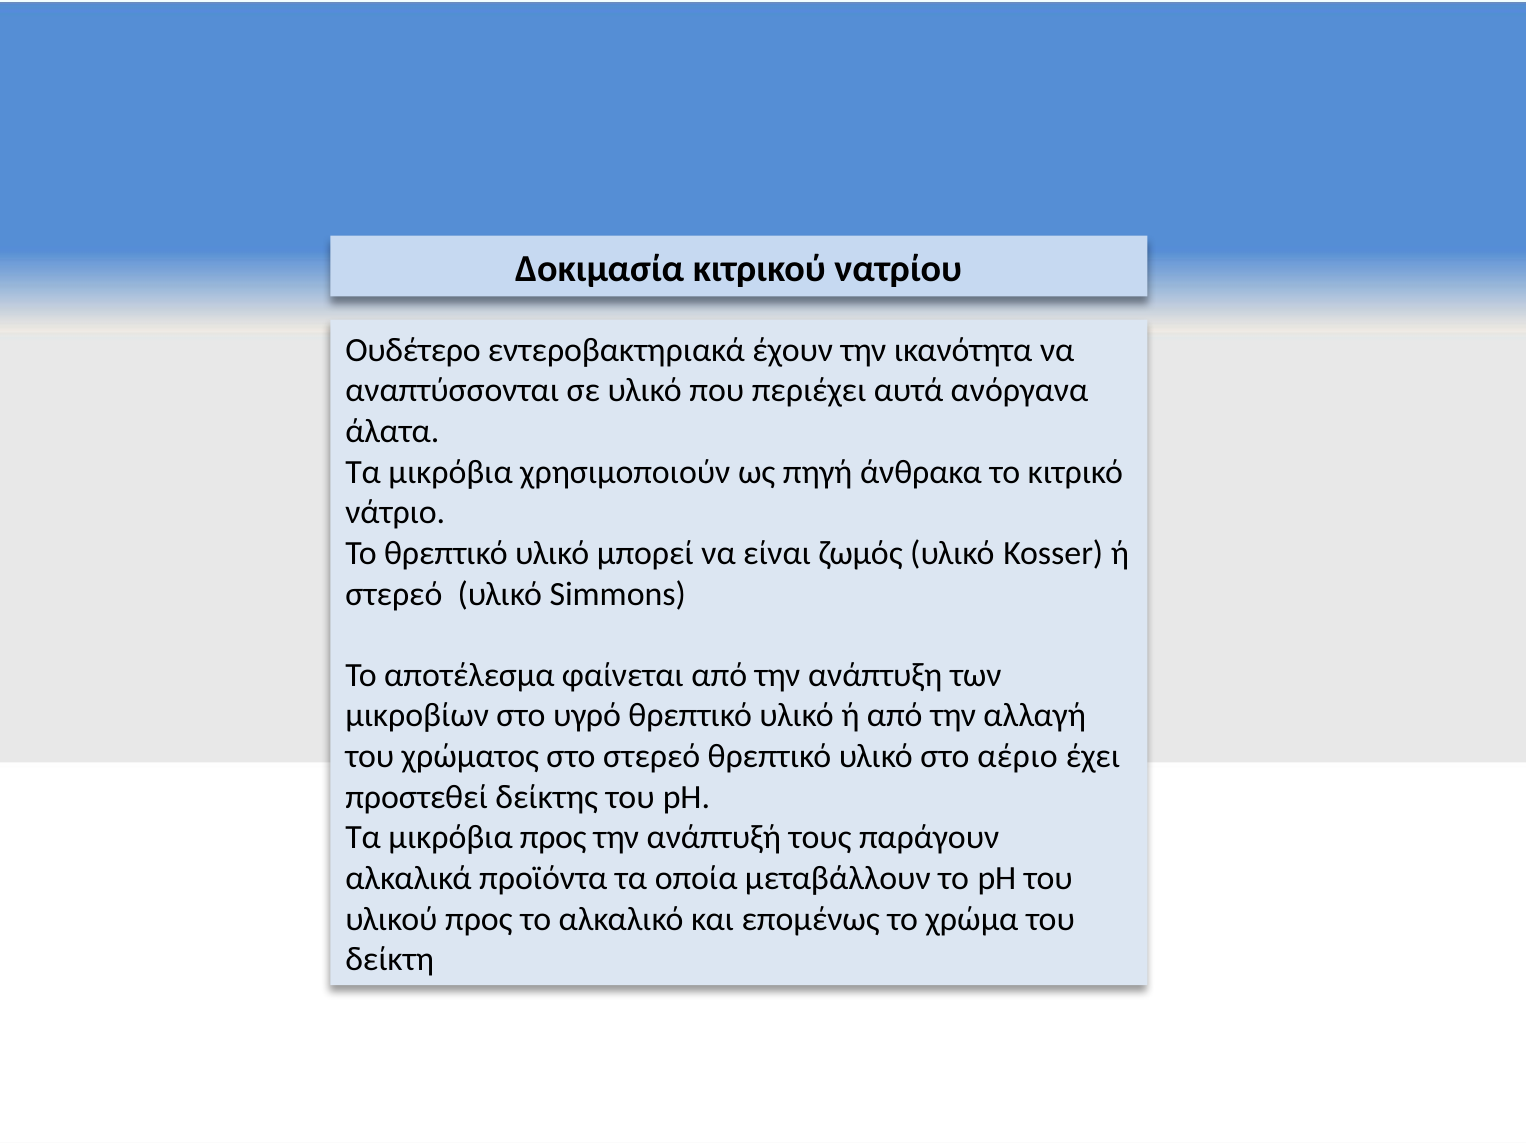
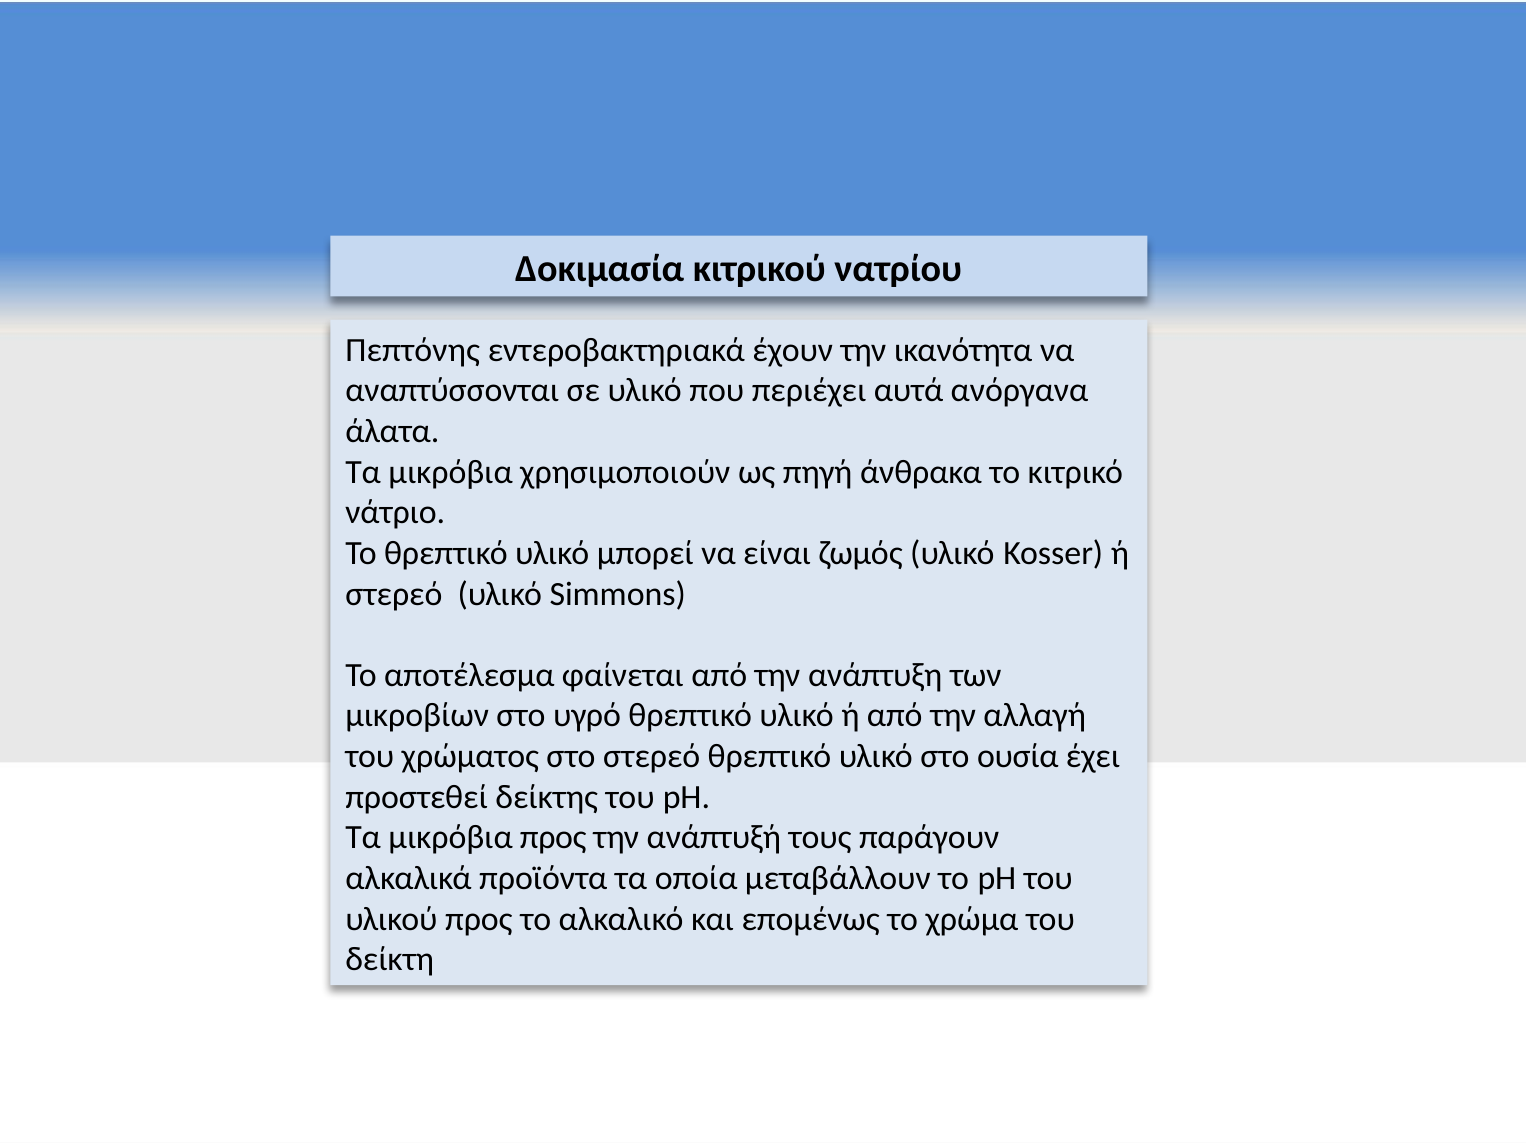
Ουδέτερο: Ουδέτερο -> Πεπτόνης
αέριο: αέριο -> ουσία
